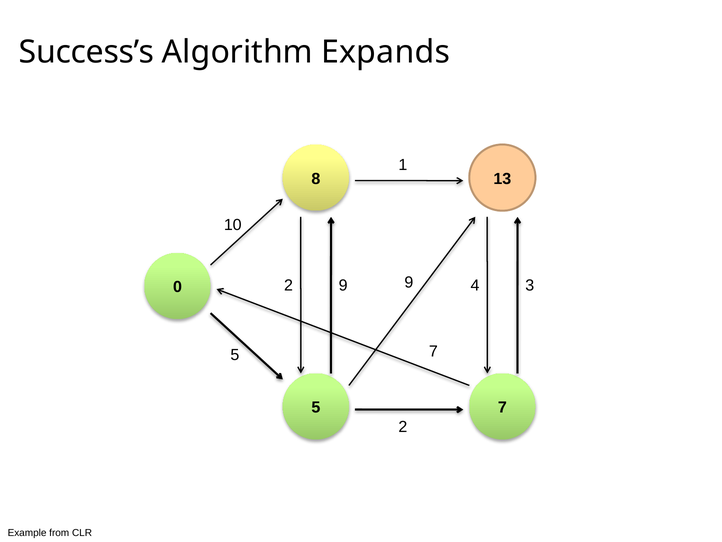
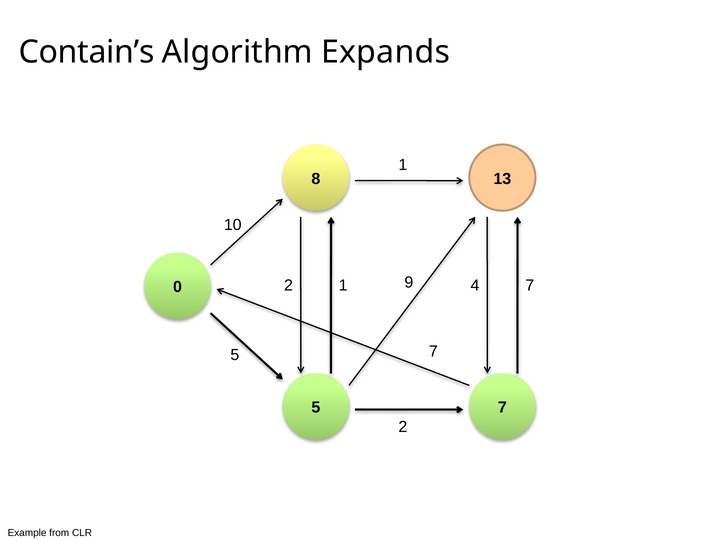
Success’s: Success’s -> Contain’s
9 at (343, 285): 9 -> 1
4 3: 3 -> 7
